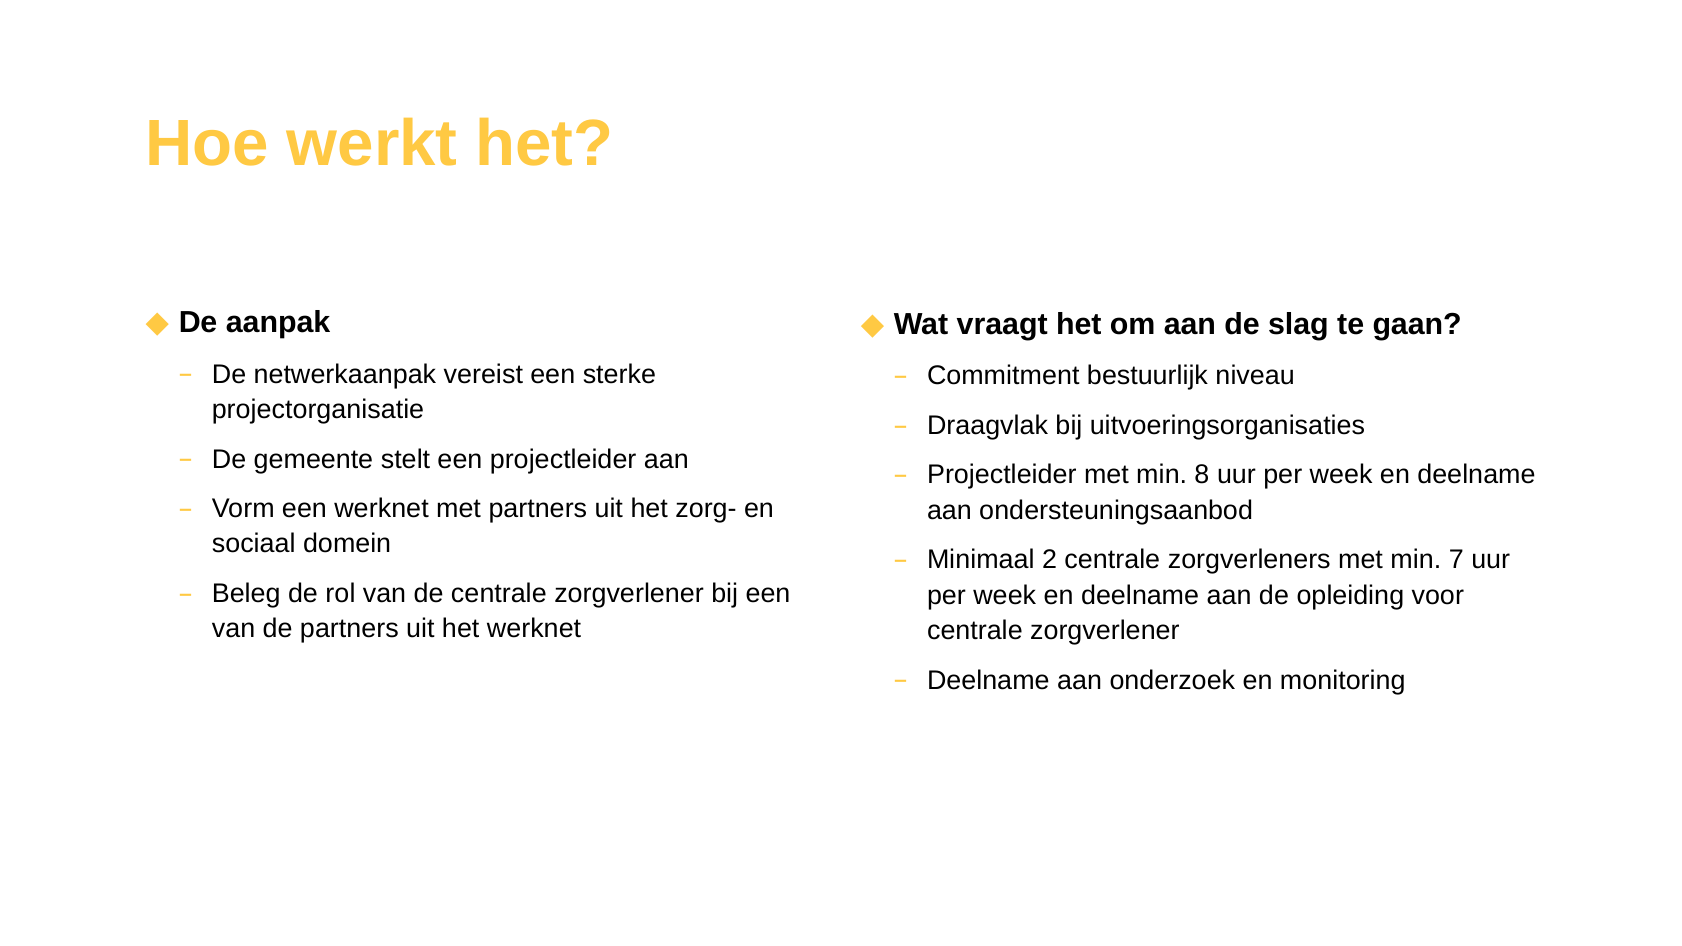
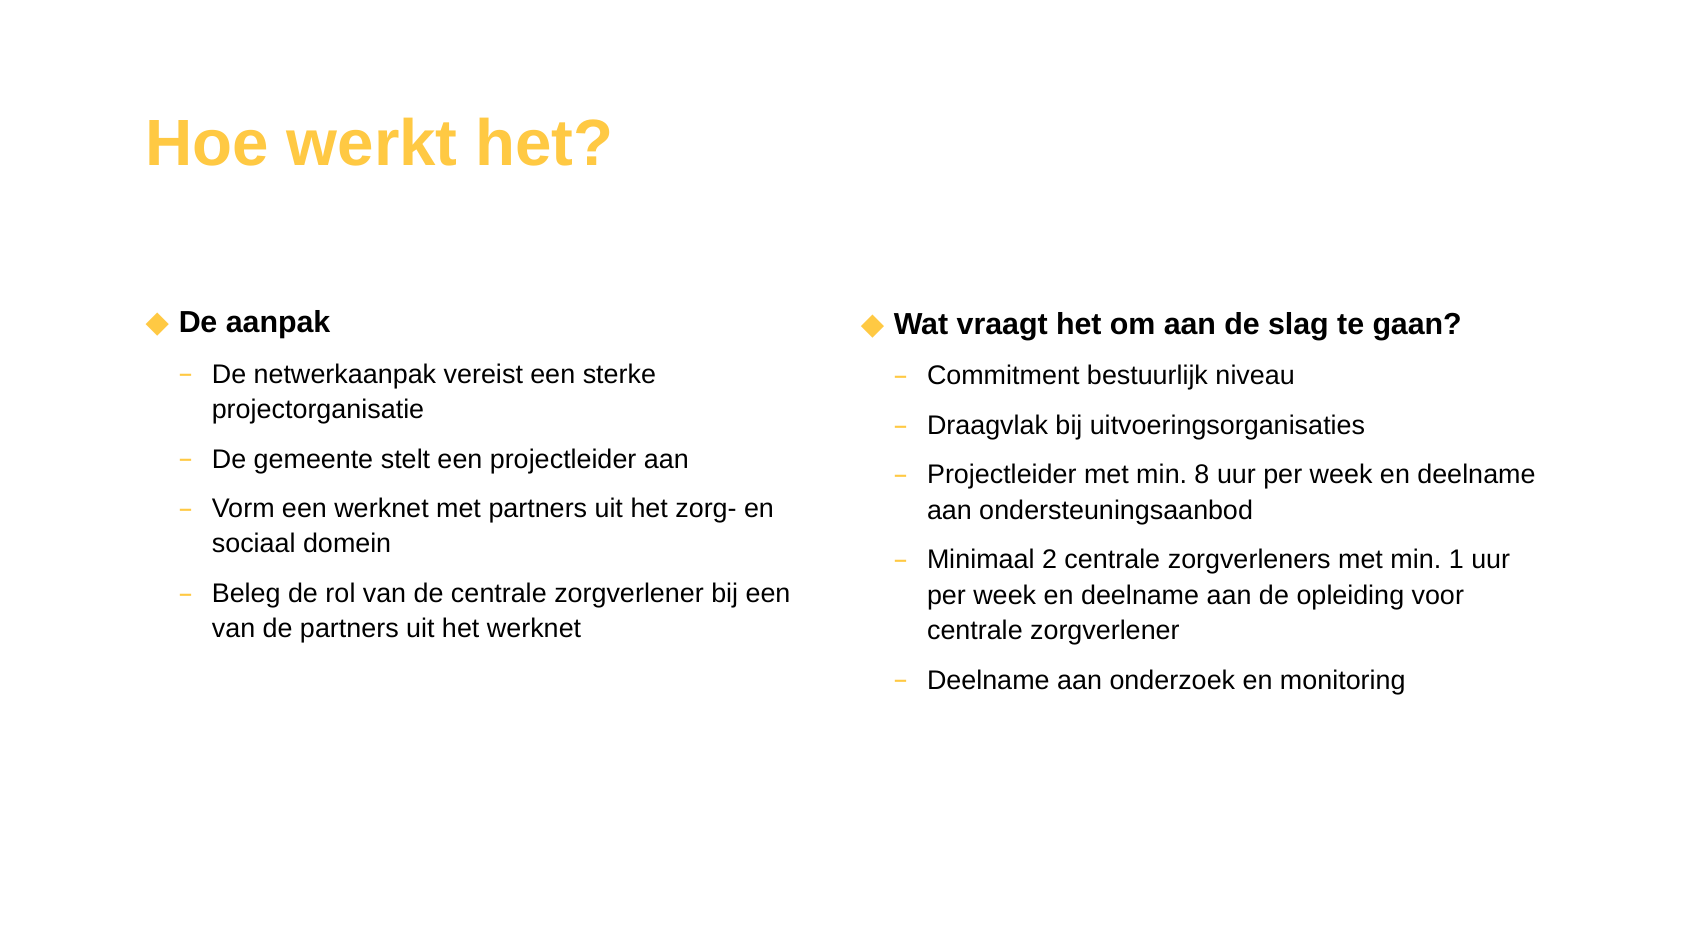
7: 7 -> 1
